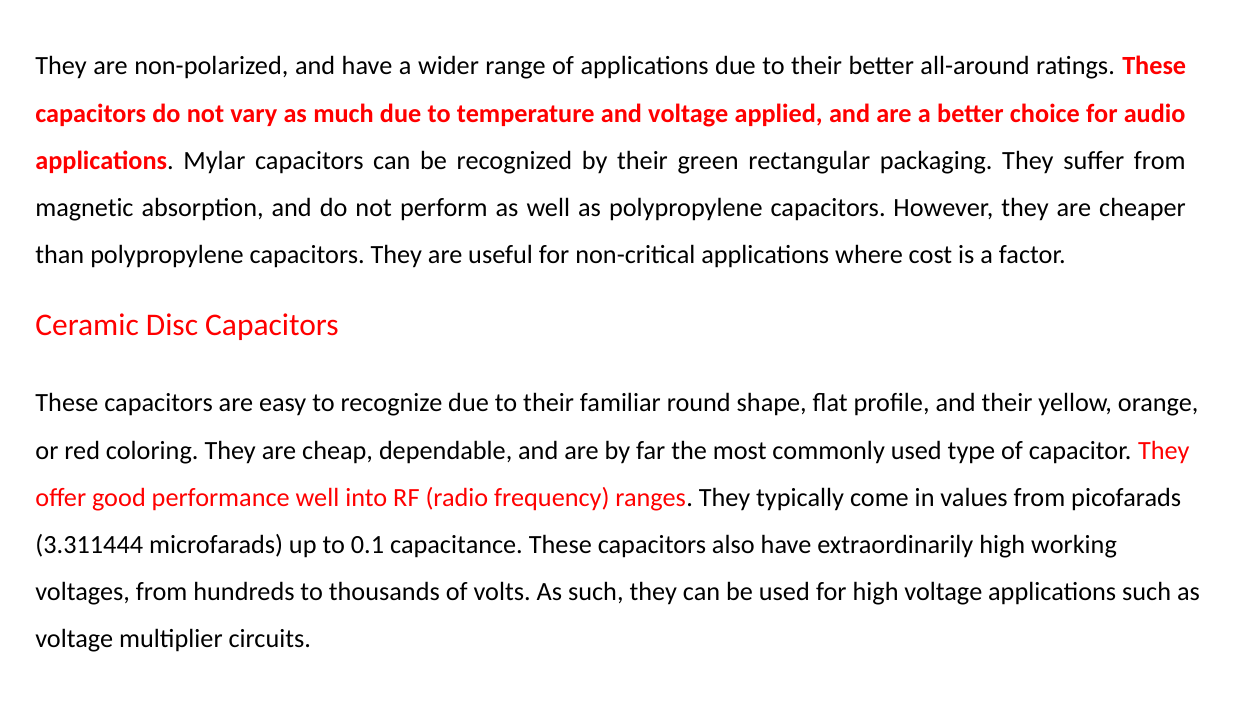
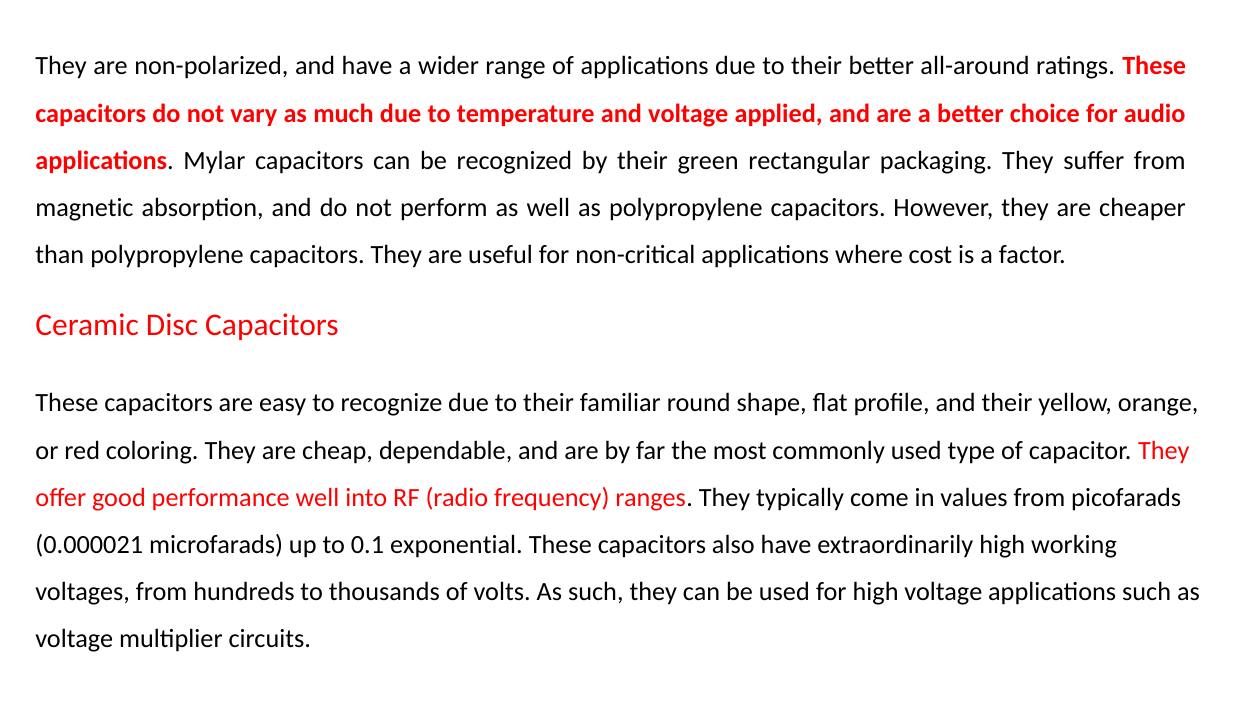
3.311444: 3.311444 -> 0.000021
capacitance: capacitance -> exponential
